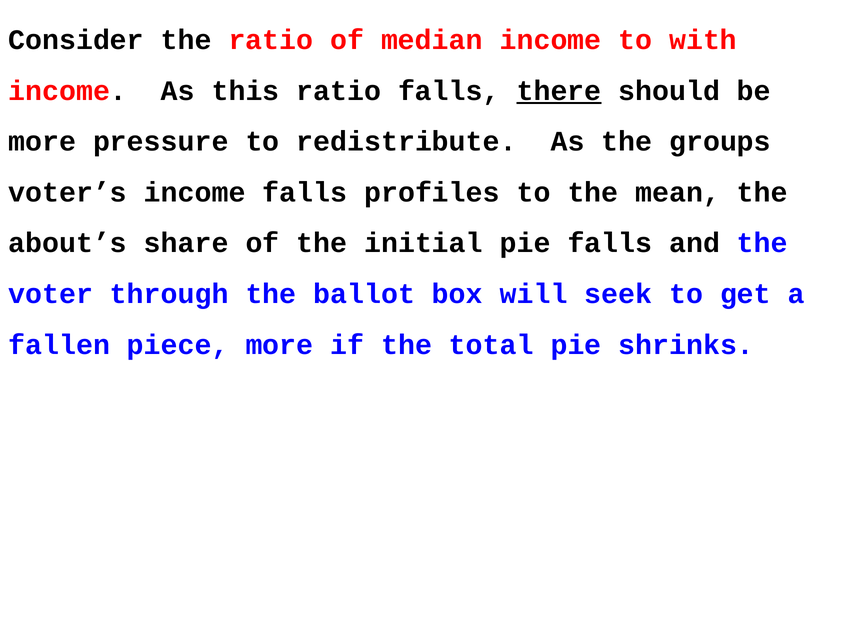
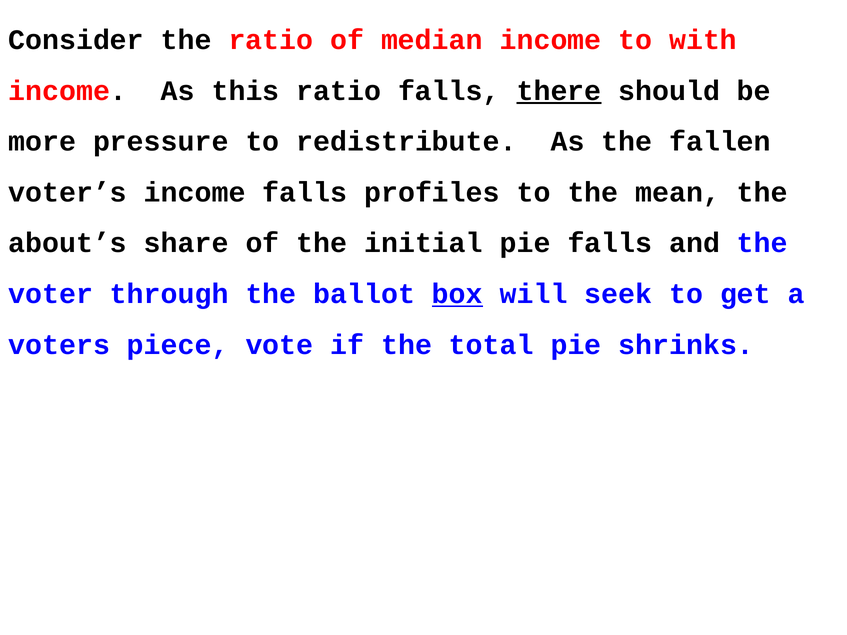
groups: groups -> fallen
box underline: none -> present
fallen: fallen -> voters
piece more: more -> vote
